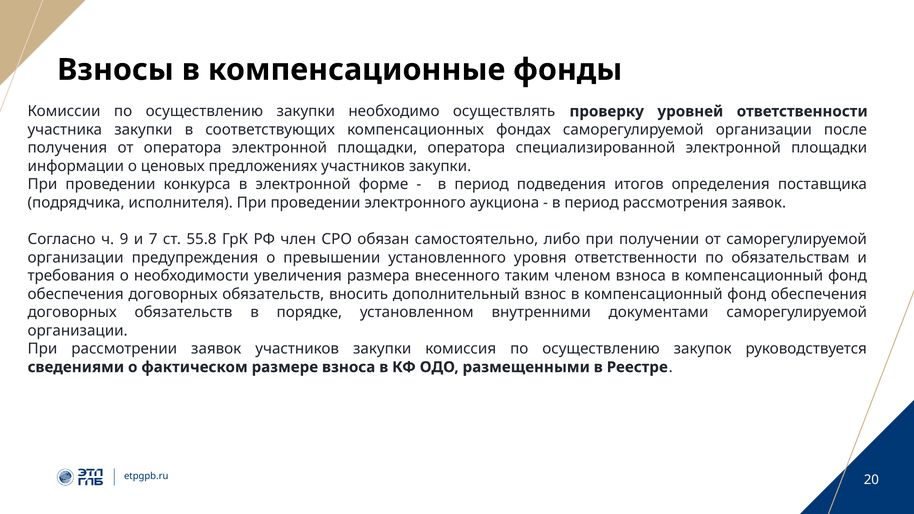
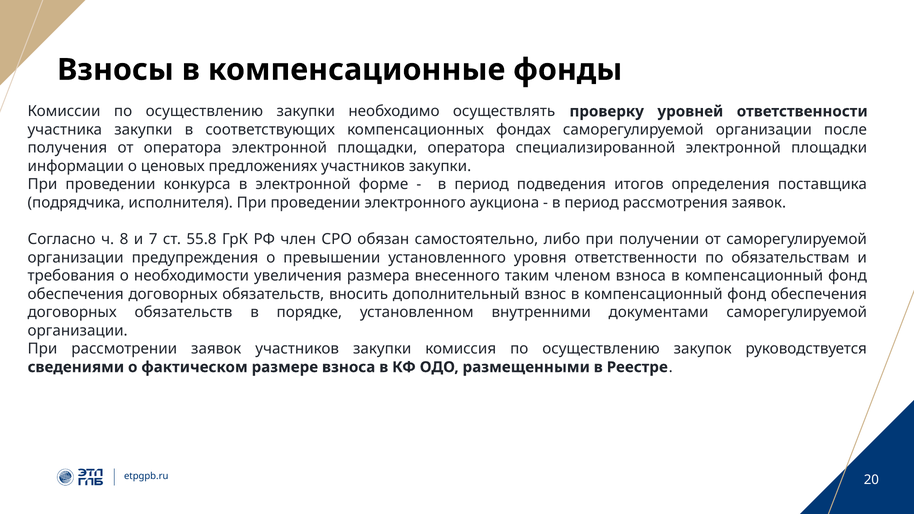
9: 9 -> 8
